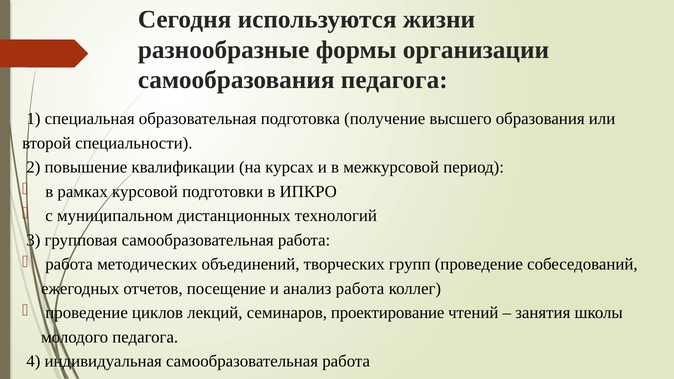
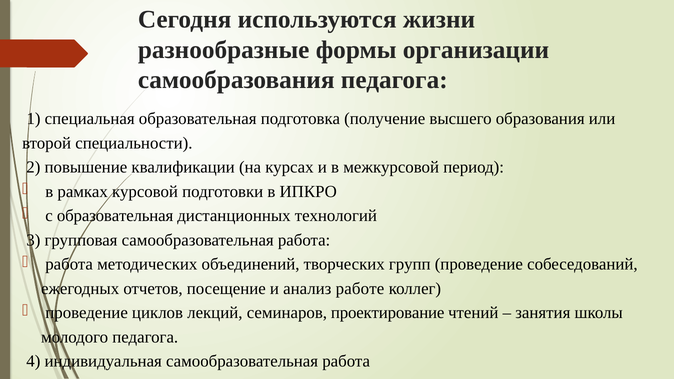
с муниципальном: муниципальном -> образовательная
анализ работа: работа -> работе
